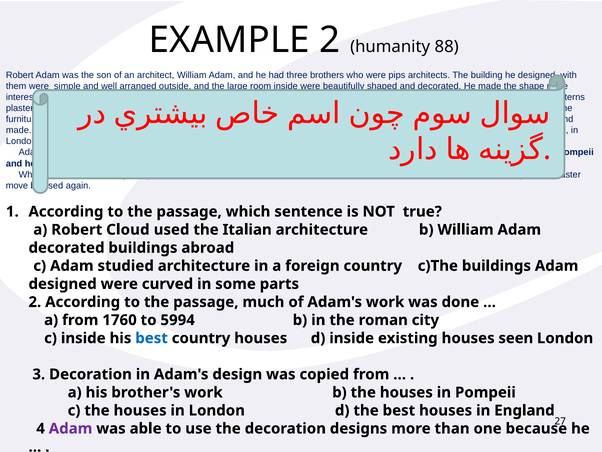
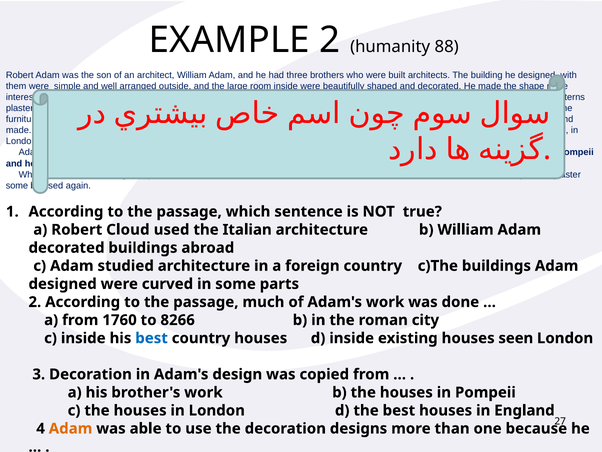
who were pips: pips -> built
move at (17, 185): move -> some
5994: 5994 -> 8266
Adam at (71, 428) colour: purple -> orange
